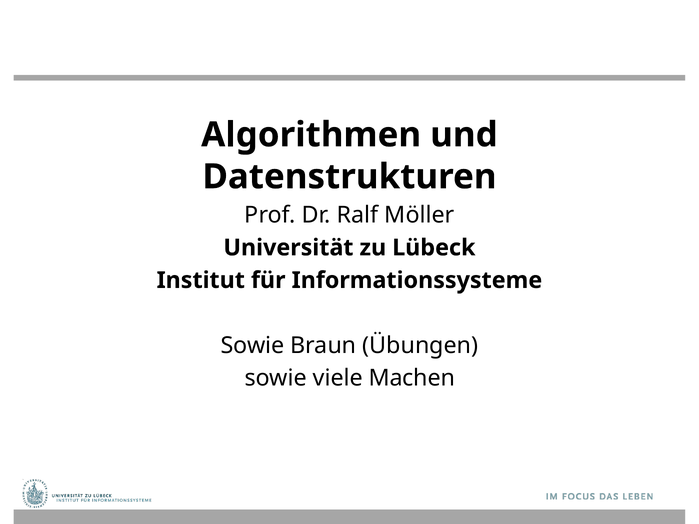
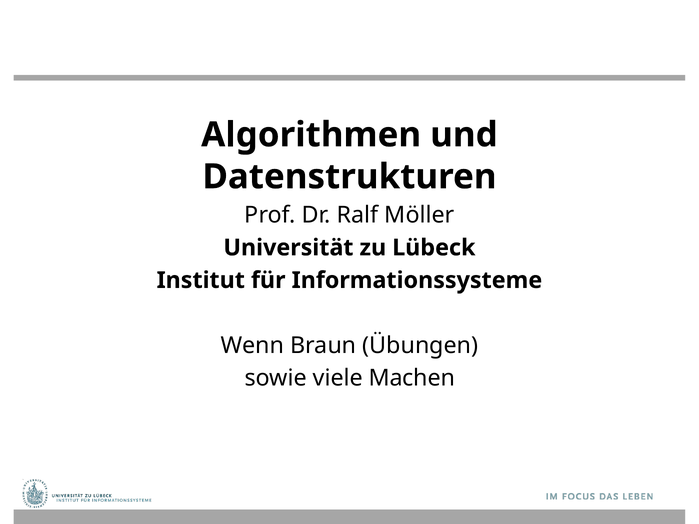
Sowie at (252, 346): Sowie -> Wenn
